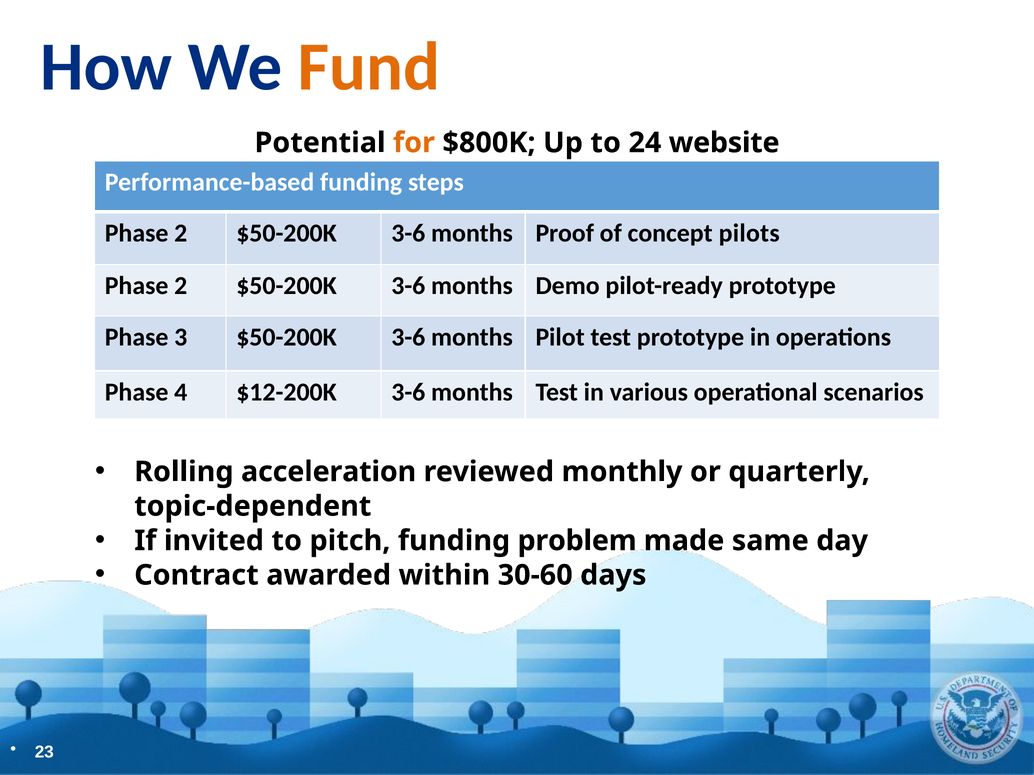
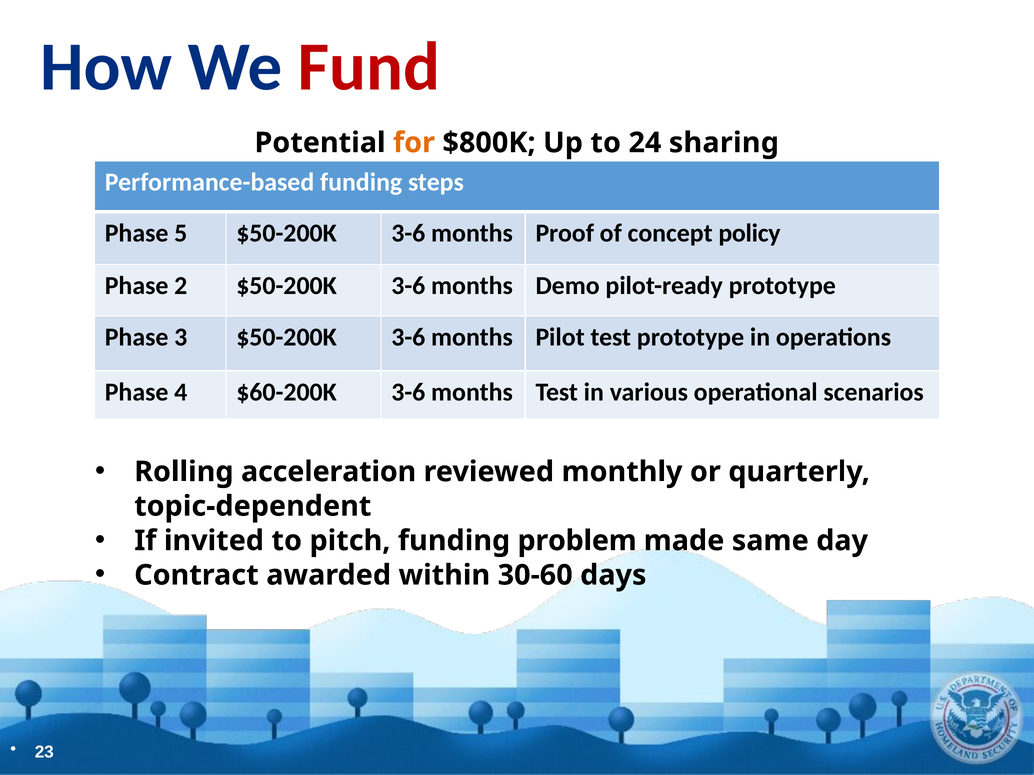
Fund colour: orange -> red
website: website -> sharing
2 at (181, 233): 2 -> 5
pilots: pilots -> policy
$12-200K: $12-200K -> $60-200K
